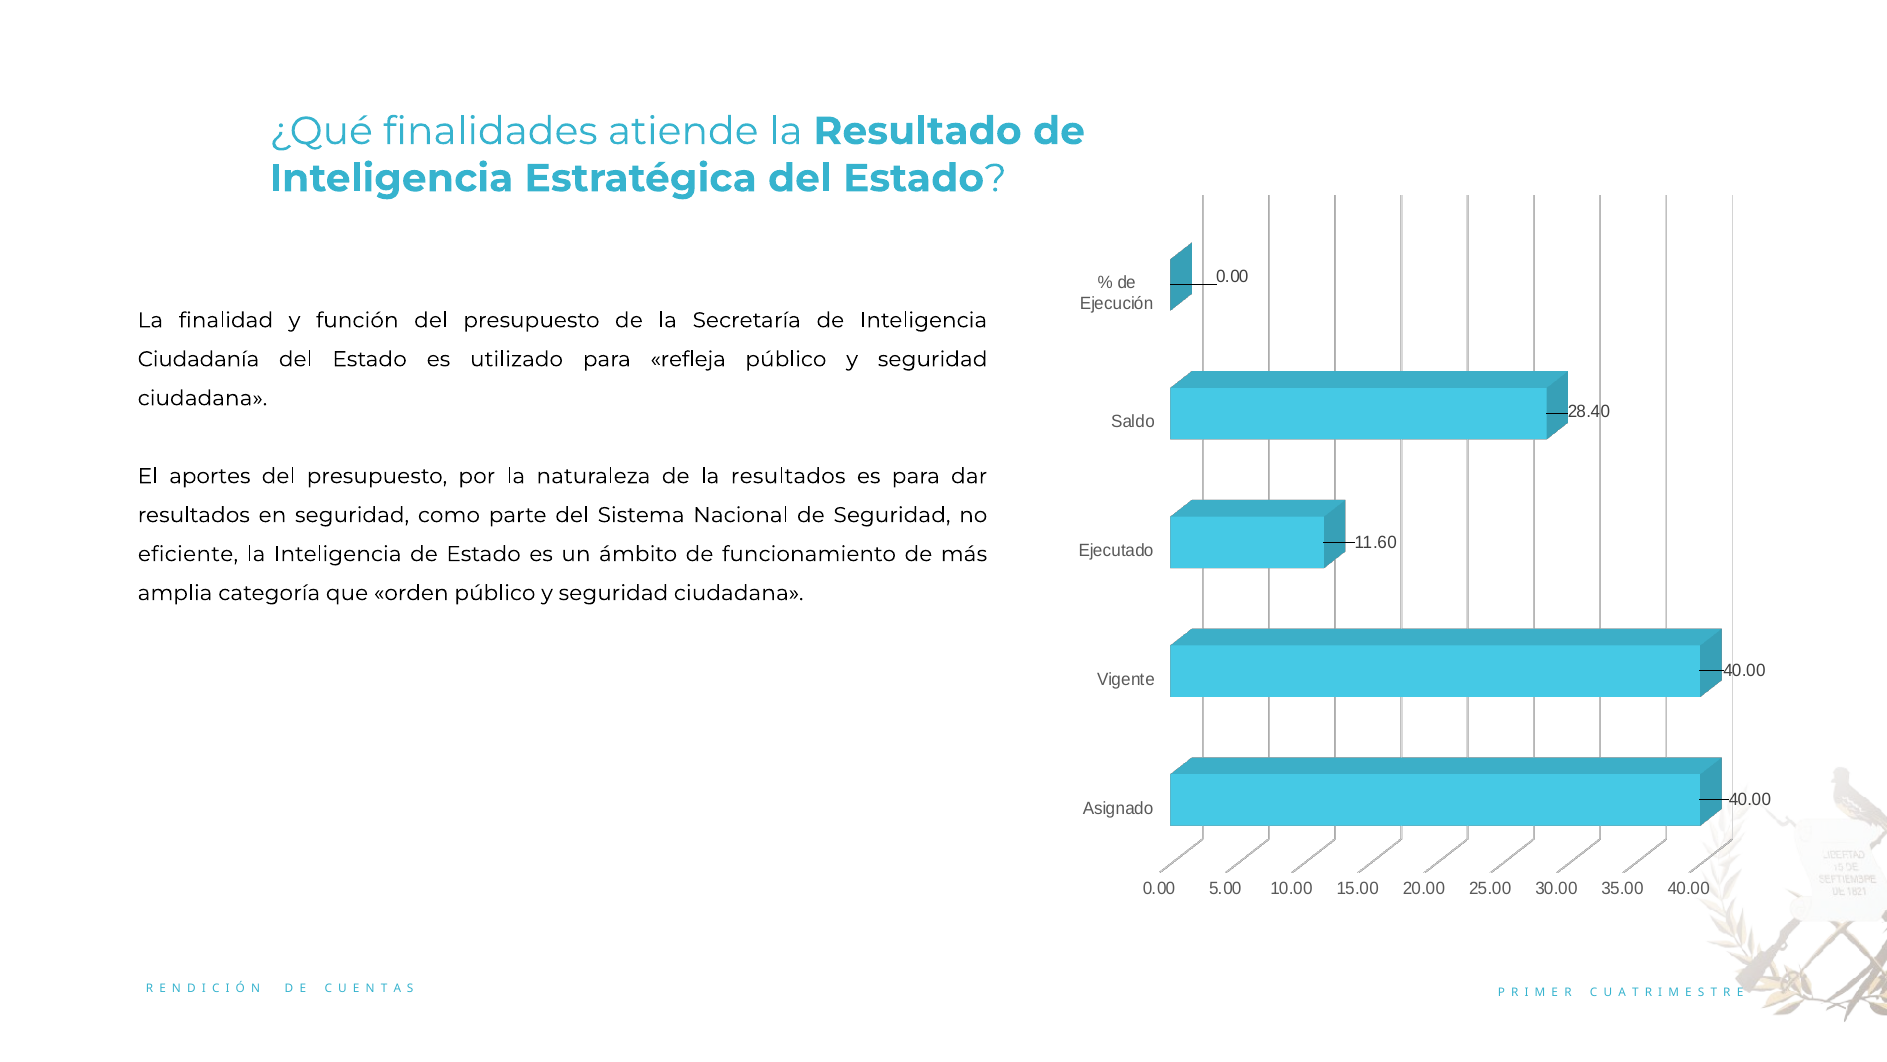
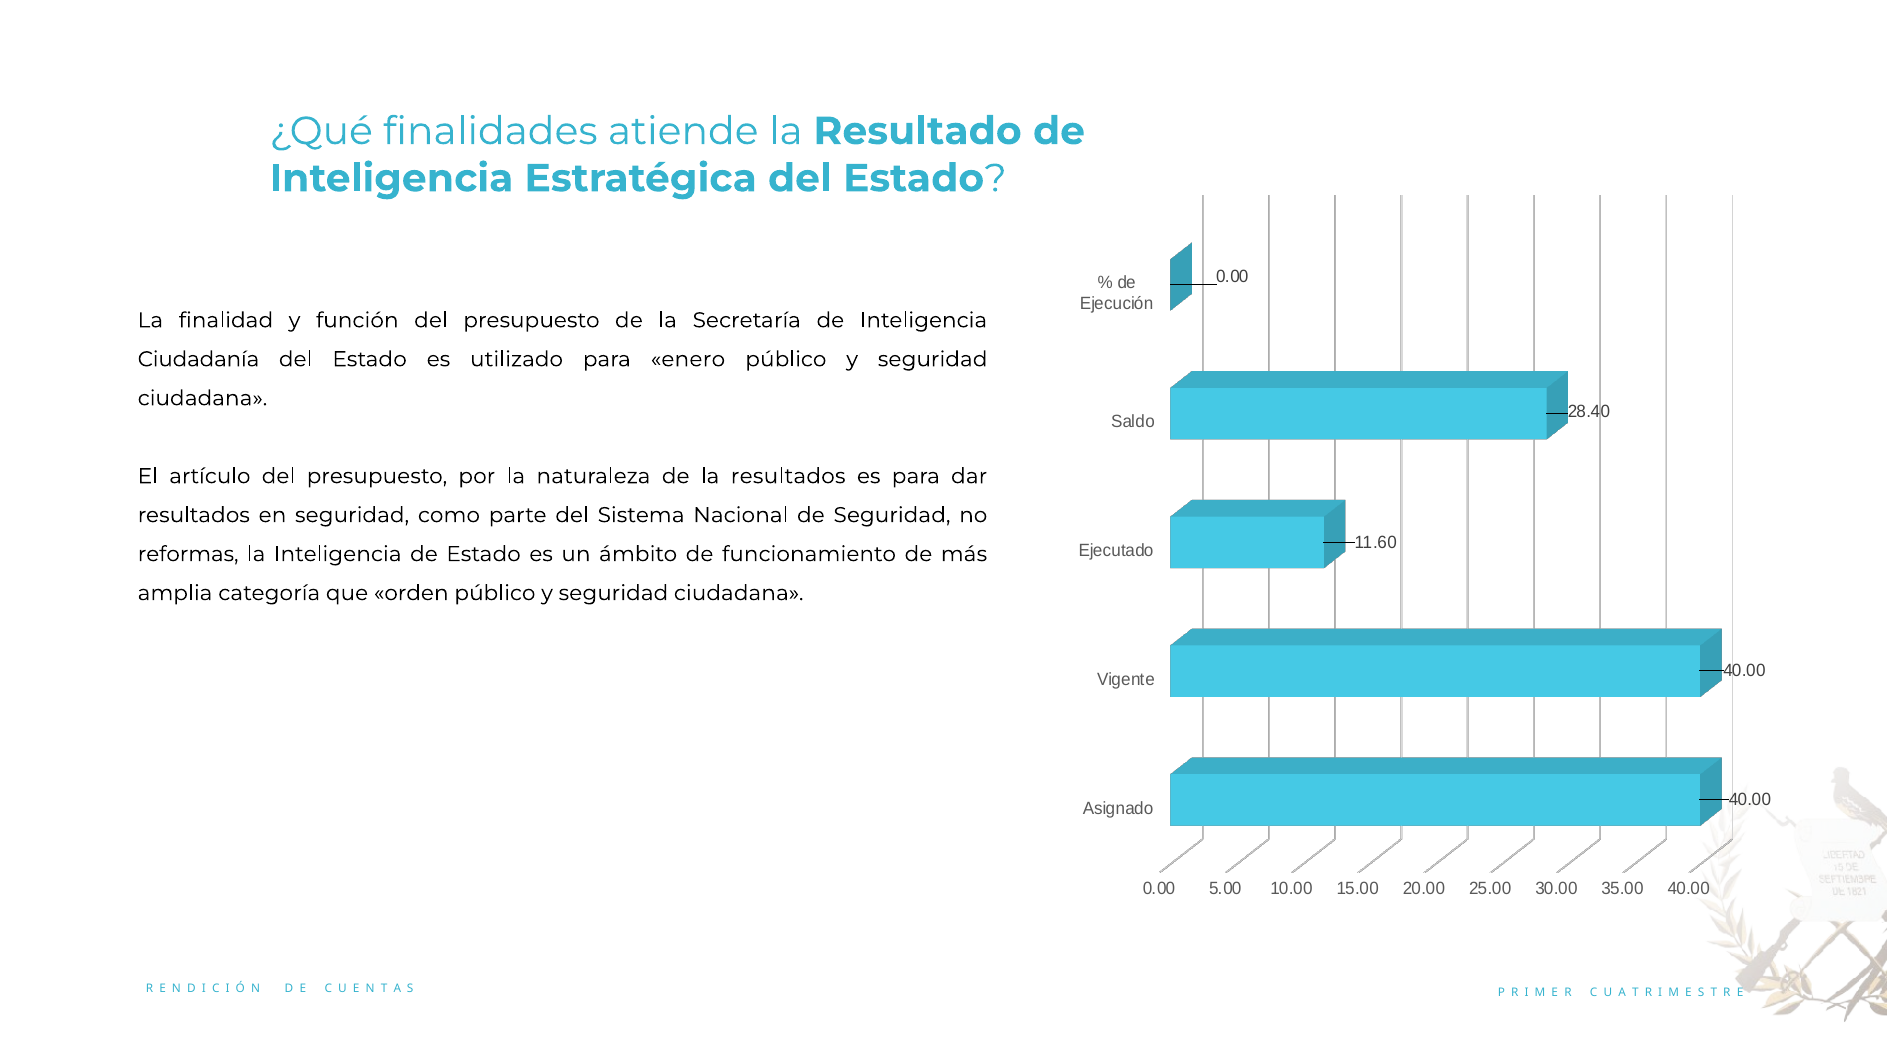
refleja: refleja -> enero
aportes: aportes -> artículo
eficiente: eficiente -> reformas
